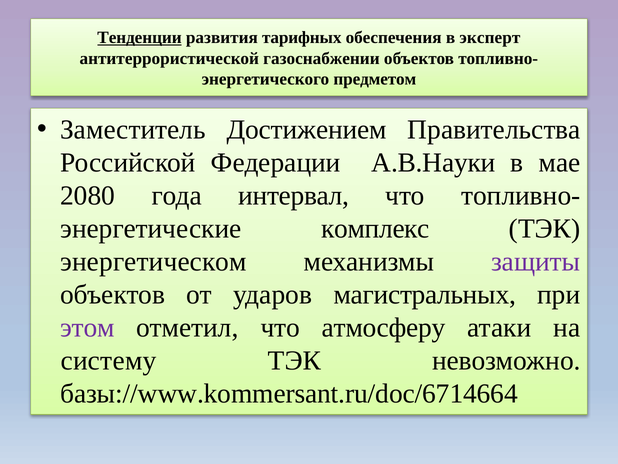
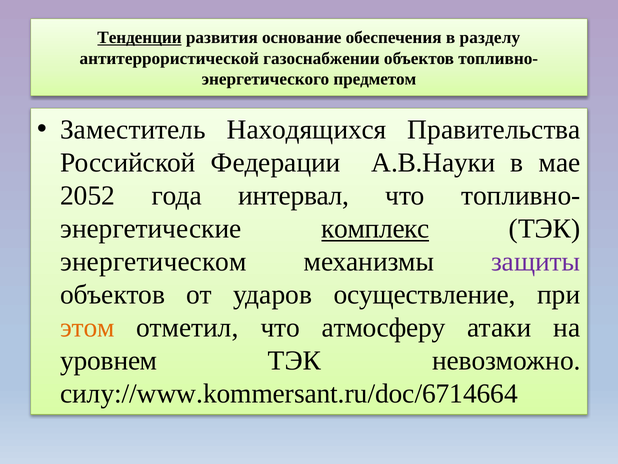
тарифных: тарифных -> основание
эксперт: эксперт -> разделу
Достижением: Достижением -> Находящихся
2080: 2080 -> 2052
комплекс underline: none -> present
магистральных: магистральных -> осуществление
этом colour: purple -> orange
систему: систему -> уровнем
базы://www.kommersant.ru/doc/6714664: базы://www.kommersant.ru/doc/6714664 -> силу://www.kommersant.ru/doc/6714664
